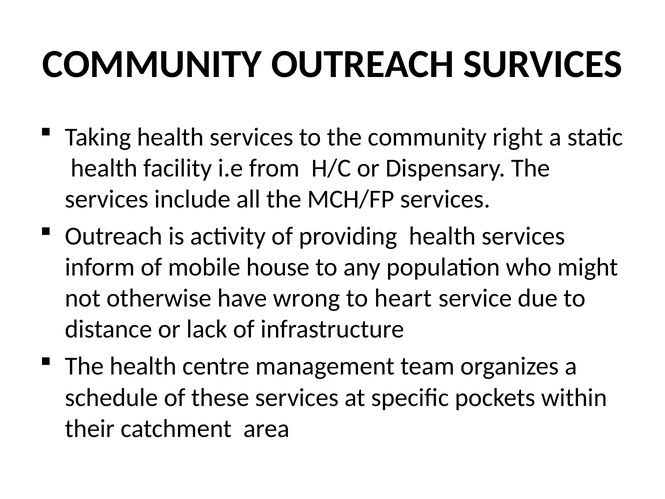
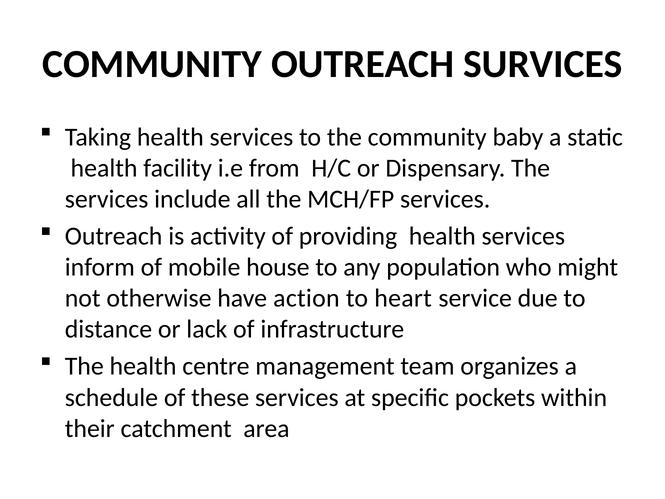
right: right -> baby
wrong: wrong -> action
